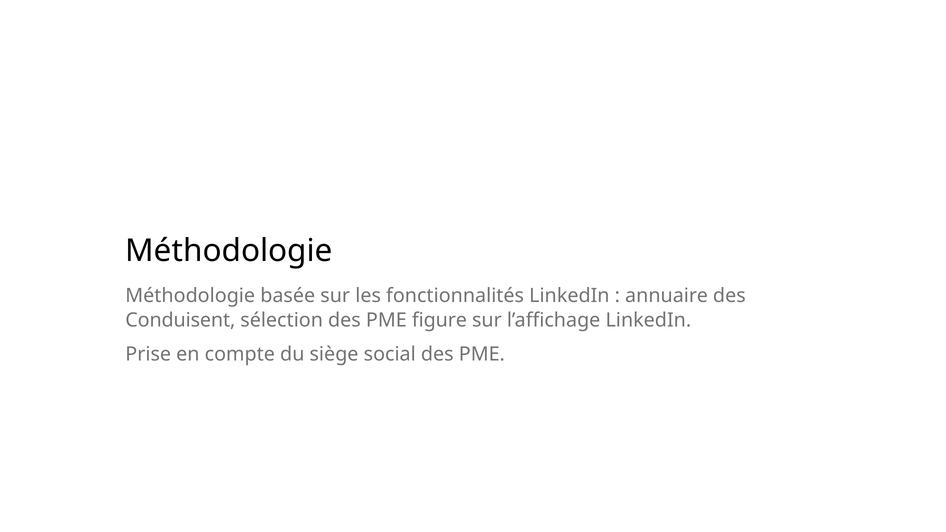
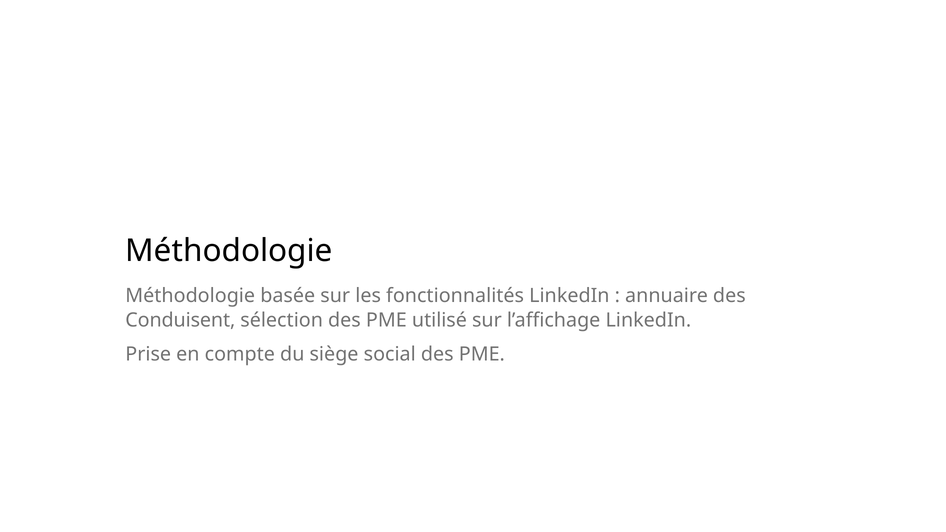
figure: figure -> utilisé
